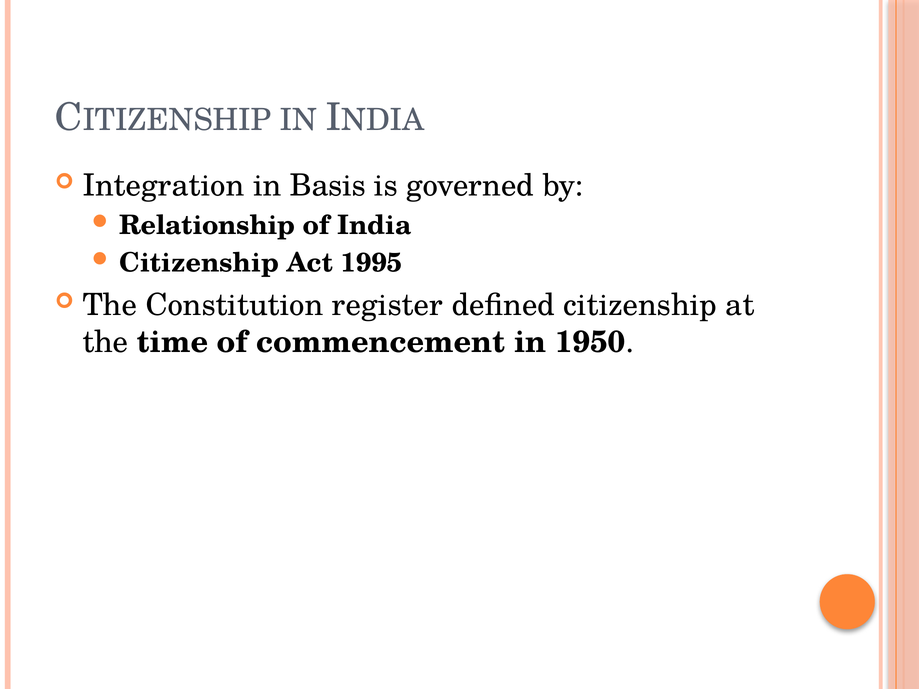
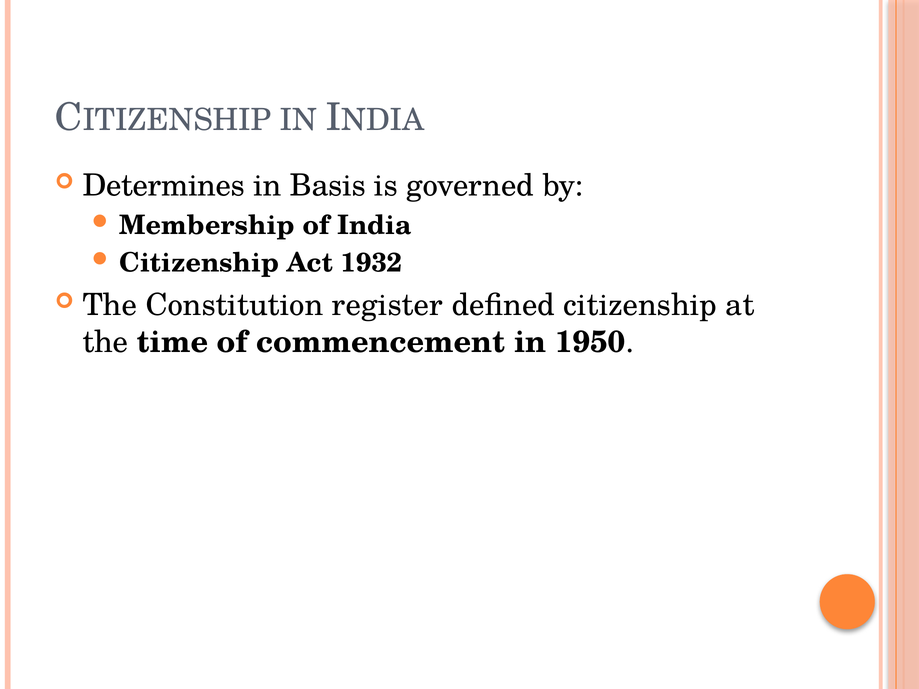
Integration: Integration -> Determines
Relationship: Relationship -> Membership
1995: 1995 -> 1932
